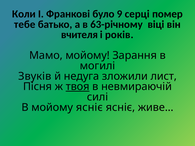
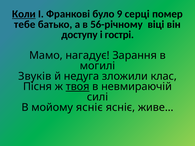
Коли underline: none -> present
63-річному: 63-річному -> 56-річному
вчителя: вчителя -> доступу
років: років -> гострі
Мамо мойому: мойому -> нагадує
лист: лист -> клас
